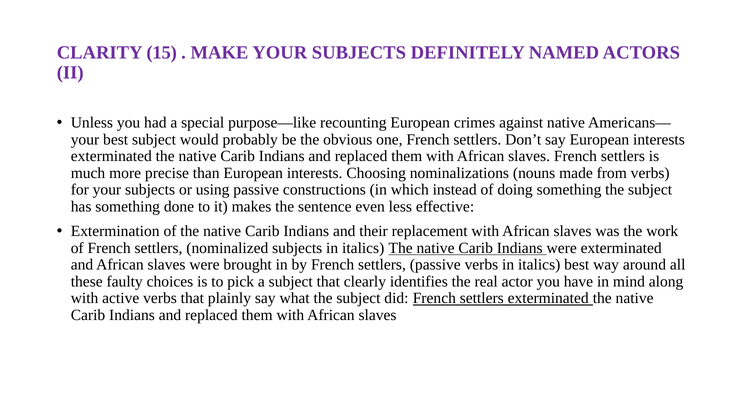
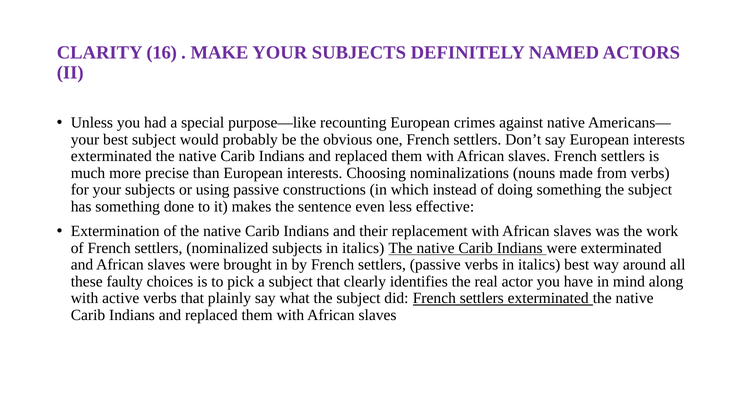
15: 15 -> 16
